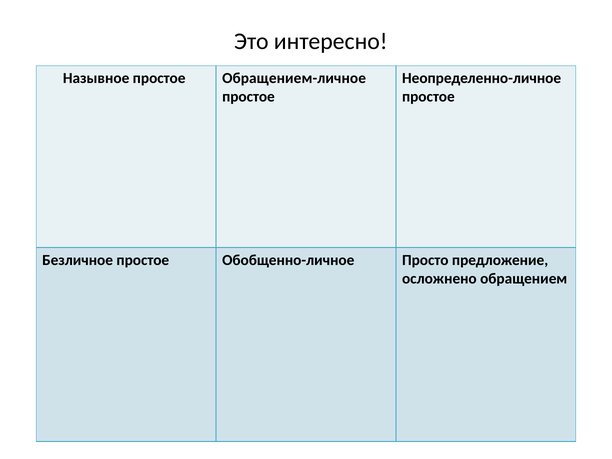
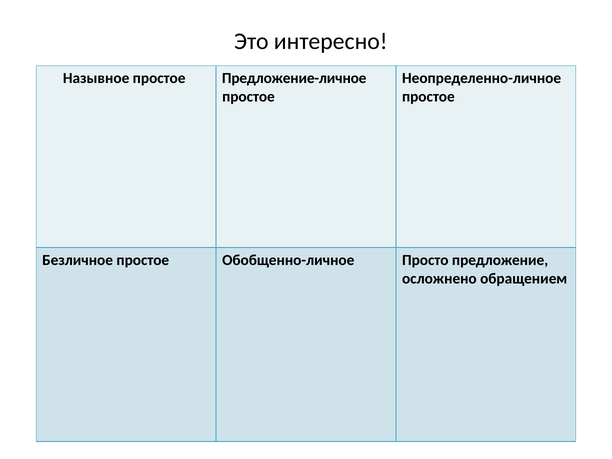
Обращением-личное: Обращением-личное -> Предложение-личное
